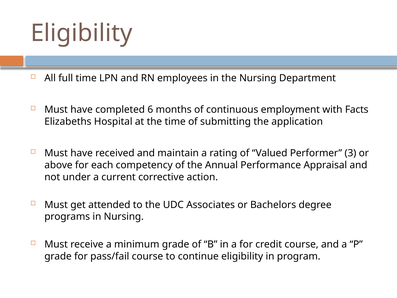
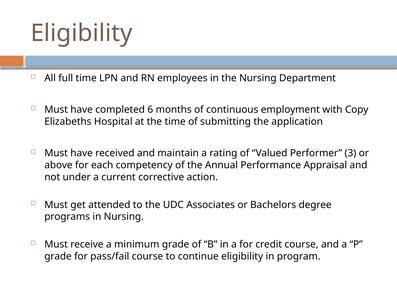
Facts: Facts -> Copy
